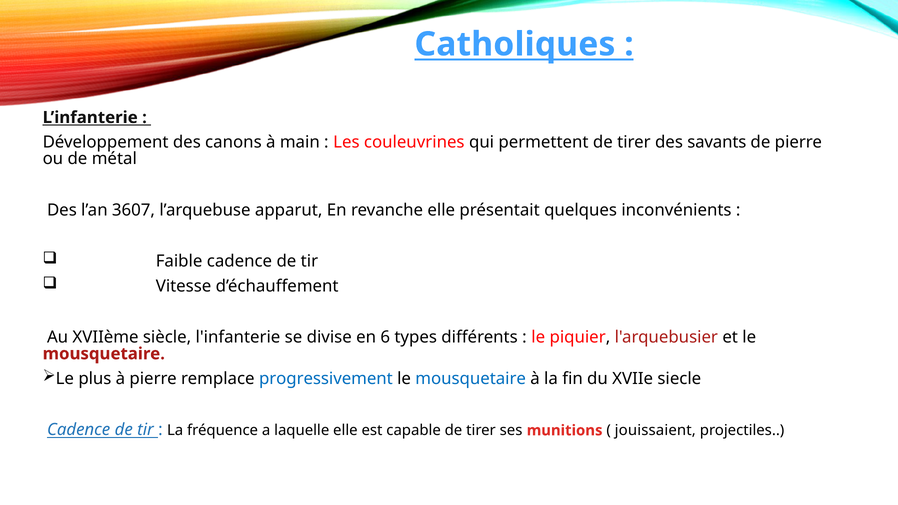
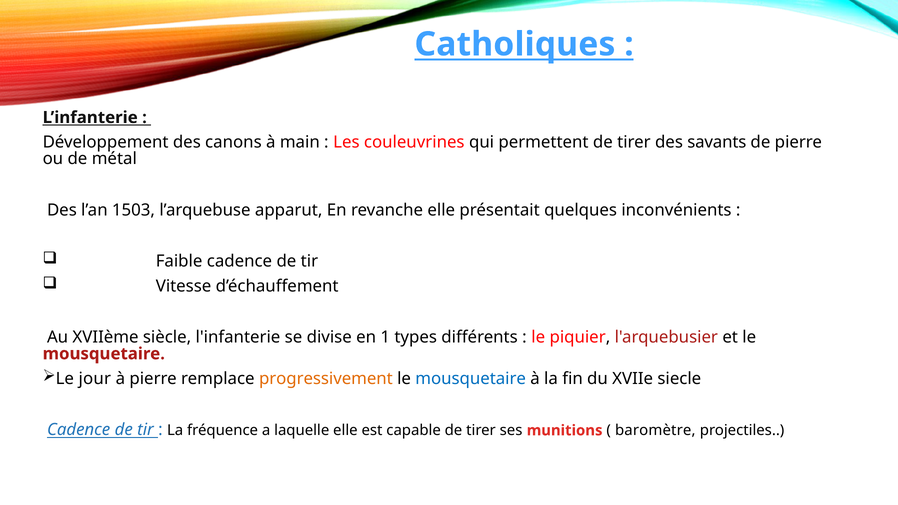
3607: 3607 -> 1503
6: 6 -> 1
plus: plus -> jour
progressivement colour: blue -> orange
jouissaient: jouissaient -> baromètre
